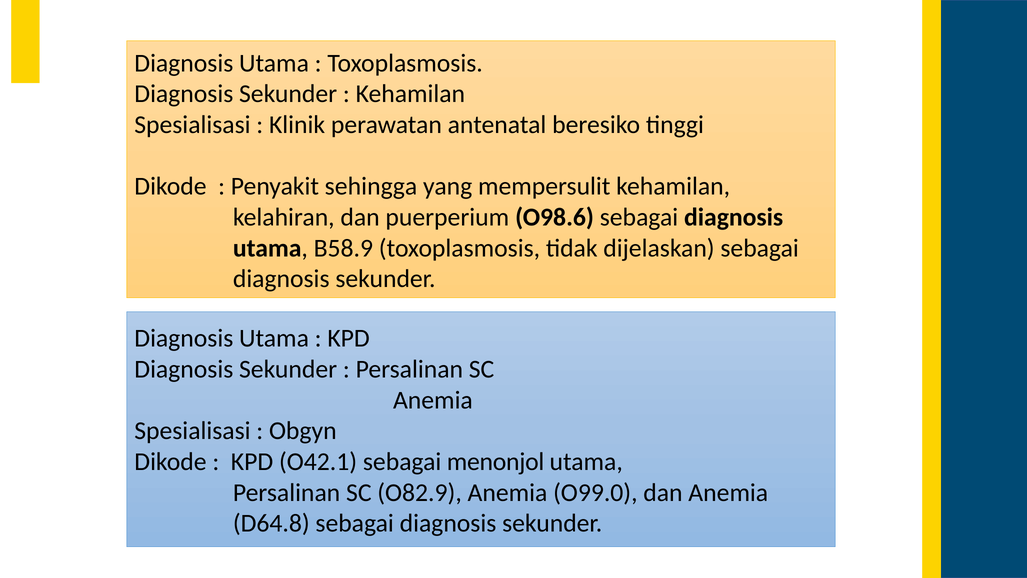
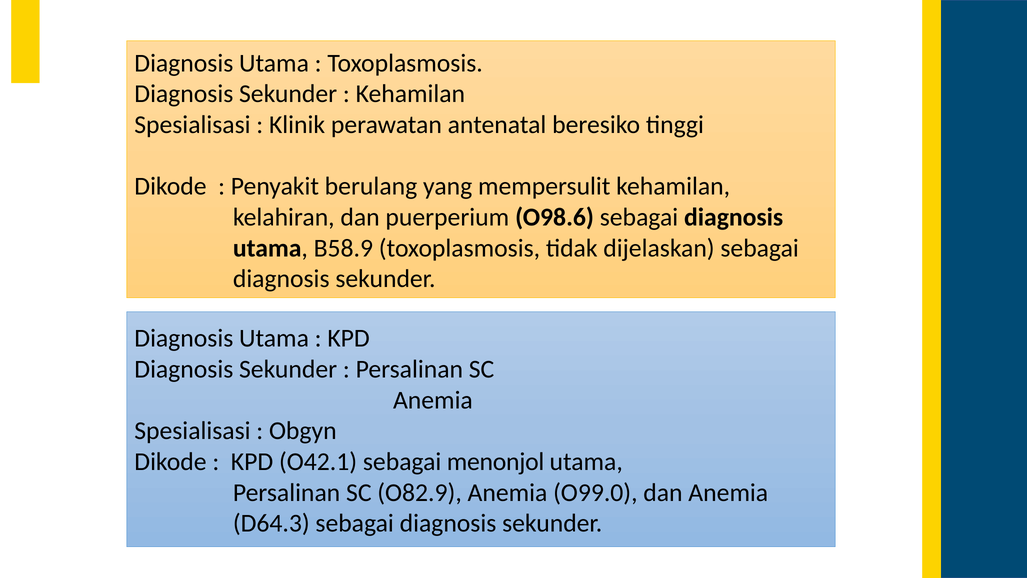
sehingga: sehingga -> berulang
D64.8: D64.8 -> D64.3
